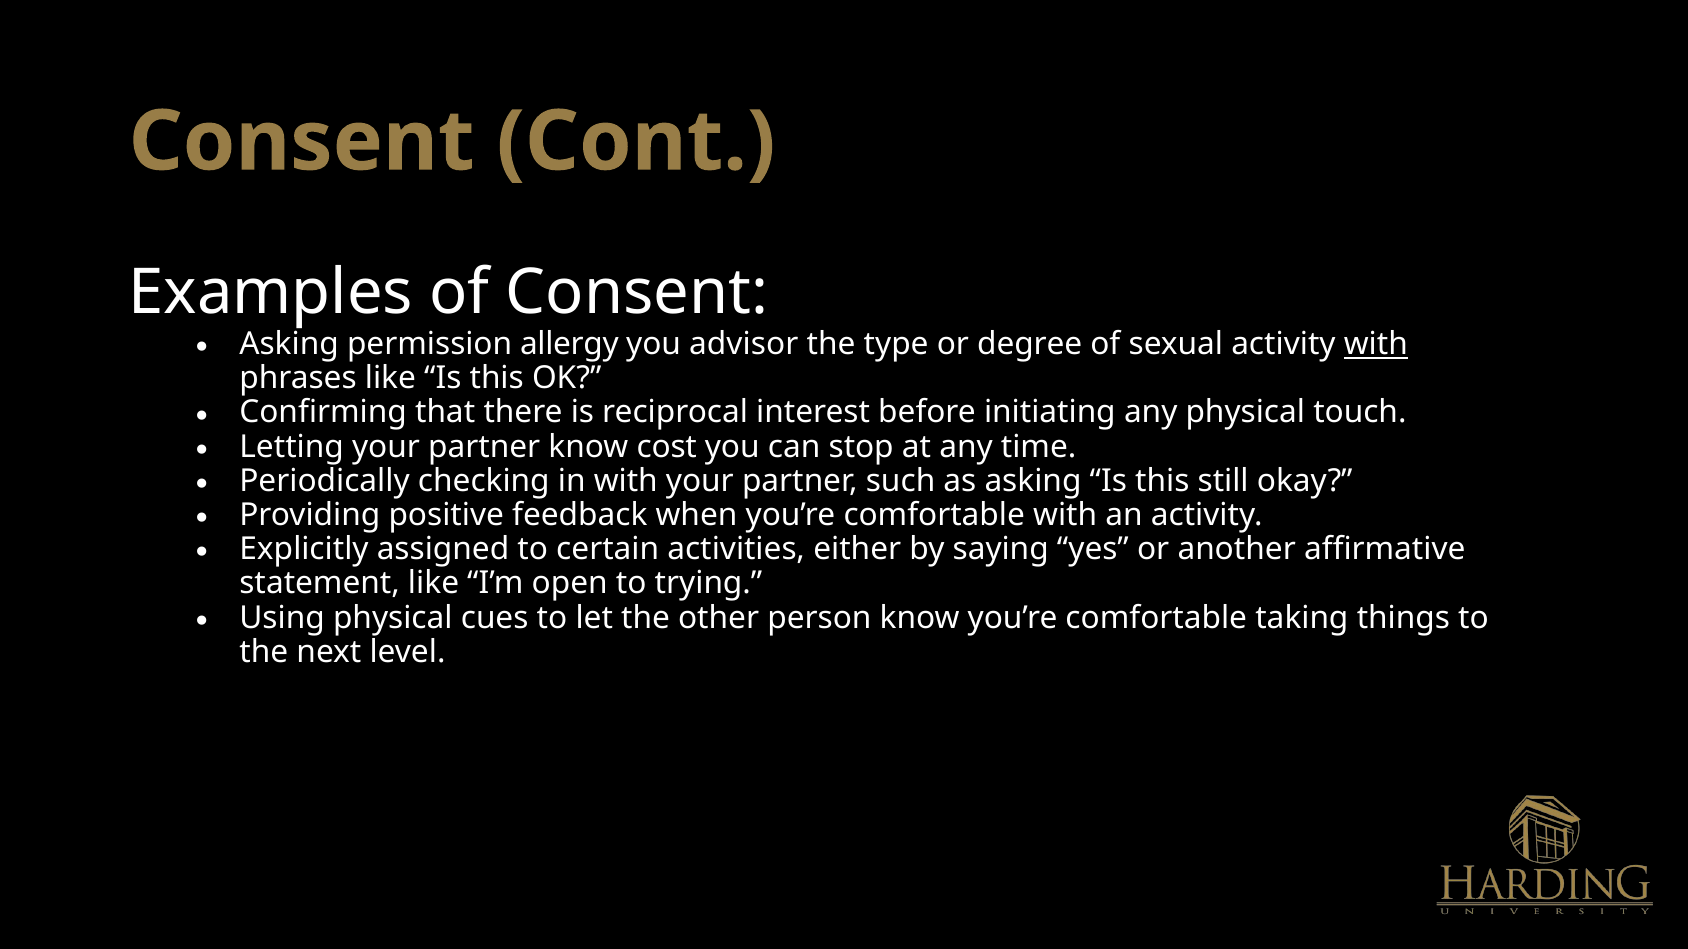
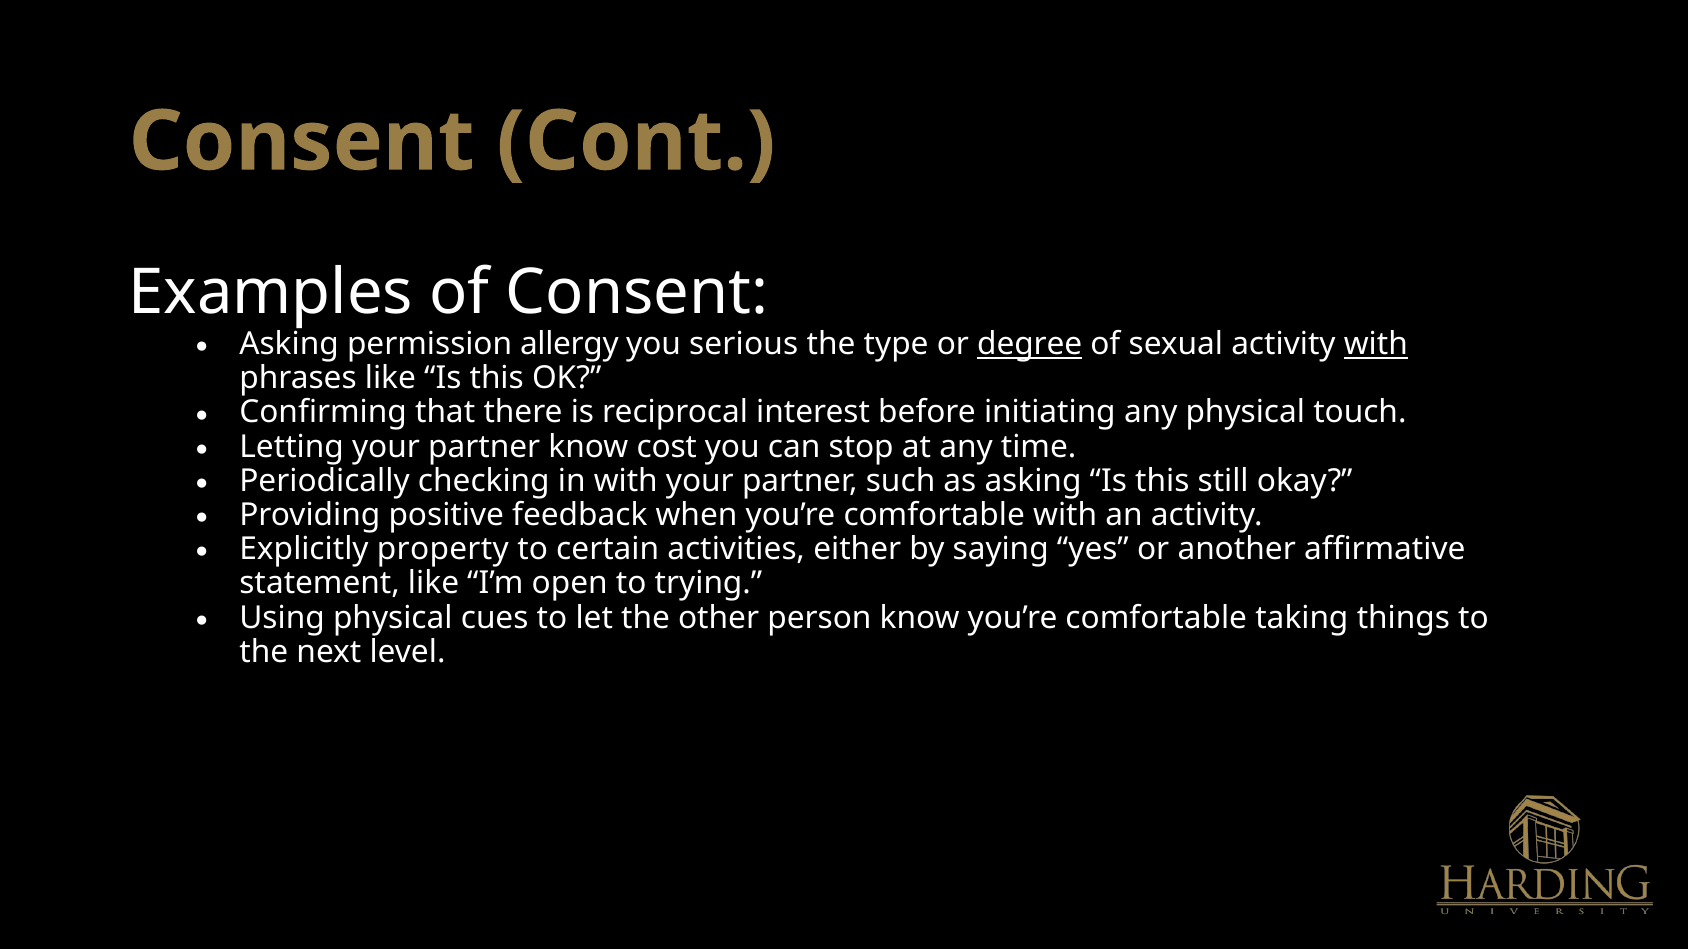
advisor: advisor -> serious
degree underline: none -> present
assigned: assigned -> property
